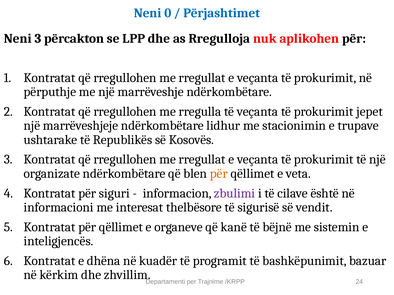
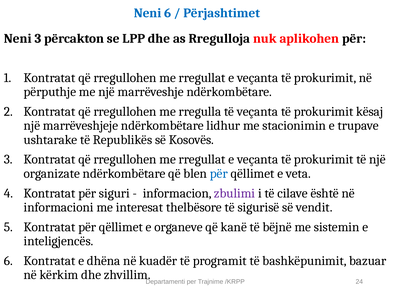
Neni 0: 0 -> 6
jepet: jepet -> kësaj
për at (219, 174) colour: orange -> blue
